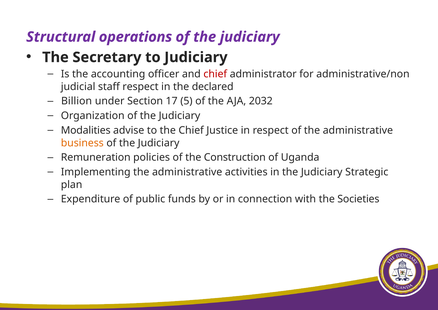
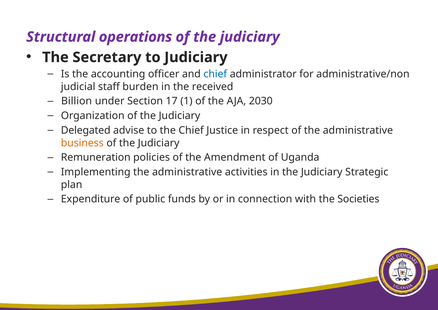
chief at (215, 74) colour: red -> blue
staff respect: respect -> burden
declared: declared -> received
5: 5 -> 1
2032: 2032 -> 2030
Modalities: Modalities -> Delegated
Construction: Construction -> Amendment
